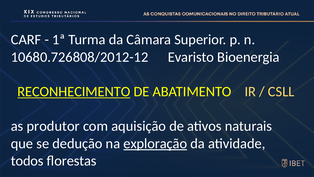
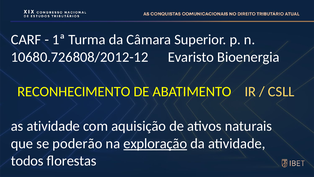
RECONHECIMENTO underline: present -> none
as produtor: produtor -> atividade
dedução: dedução -> poderão
